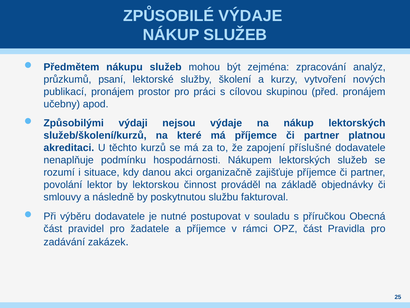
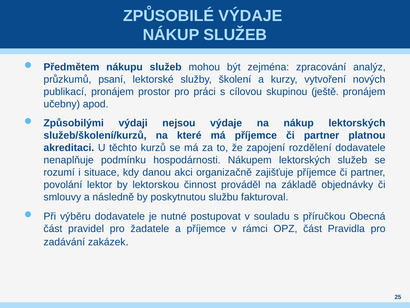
před: před -> ještě
příslušné: příslušné -> rozdělení
